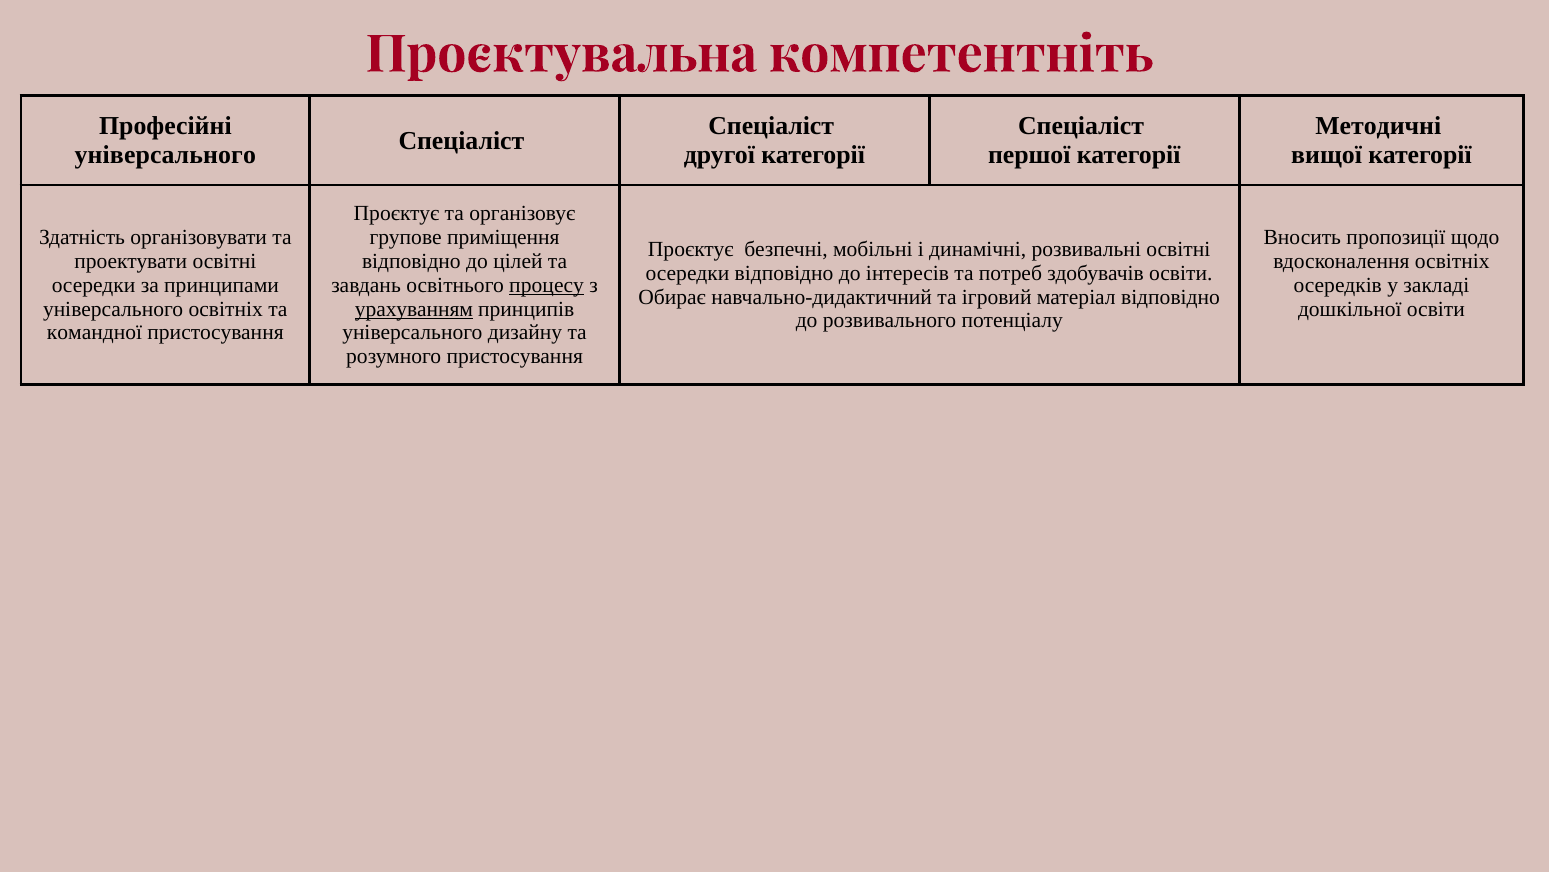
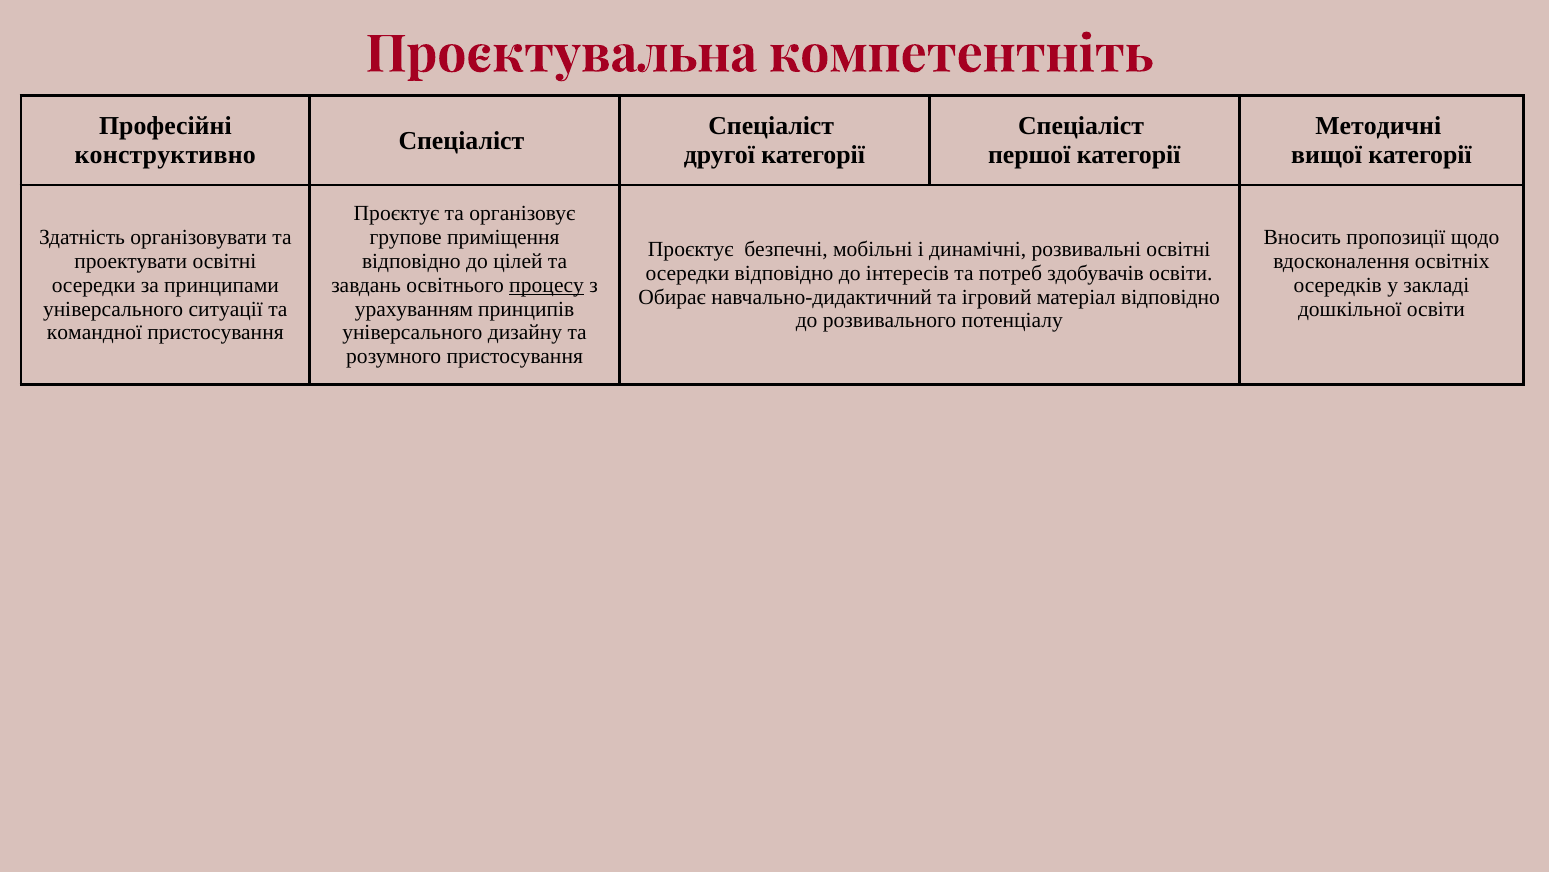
універсального at (165, 155): універсального -> конструктивно
універсального освітніх: освітніх -> ситуації
урахуванням underline: present -> none
